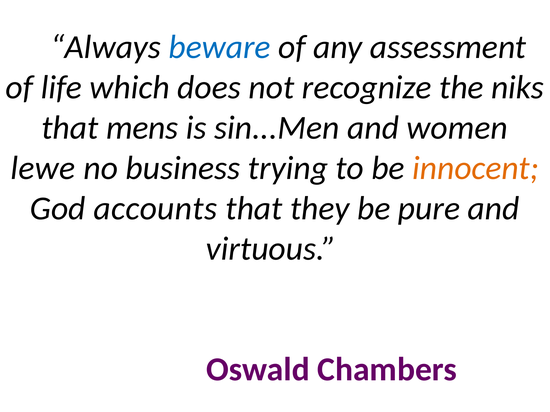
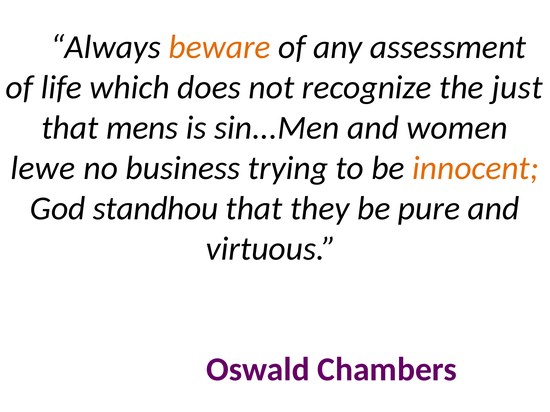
beware colour: blue -> orange
niks: niks -> just
accounts: accounts -> standhou
